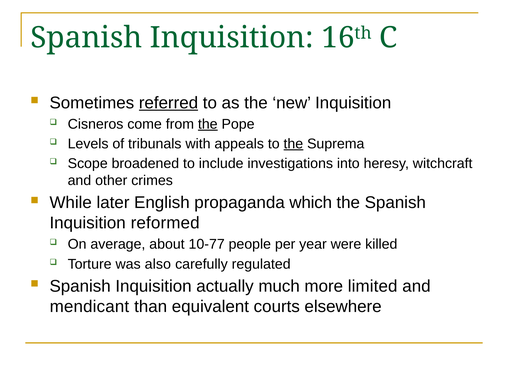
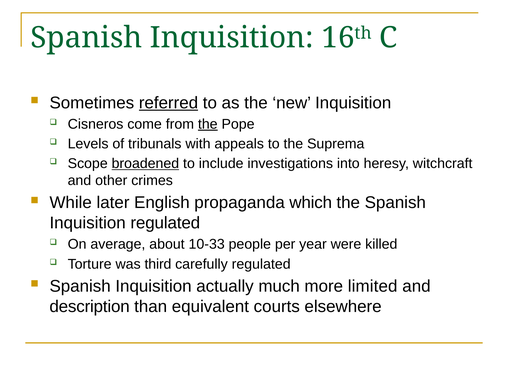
the at (293, 144) underline: present -> none
broadened underline: none -> present
Inquisition reformed: reformed -> regulated
10-77: 10-77 -> 10-33
also: also -> third
mendicant: mendicant -> description
